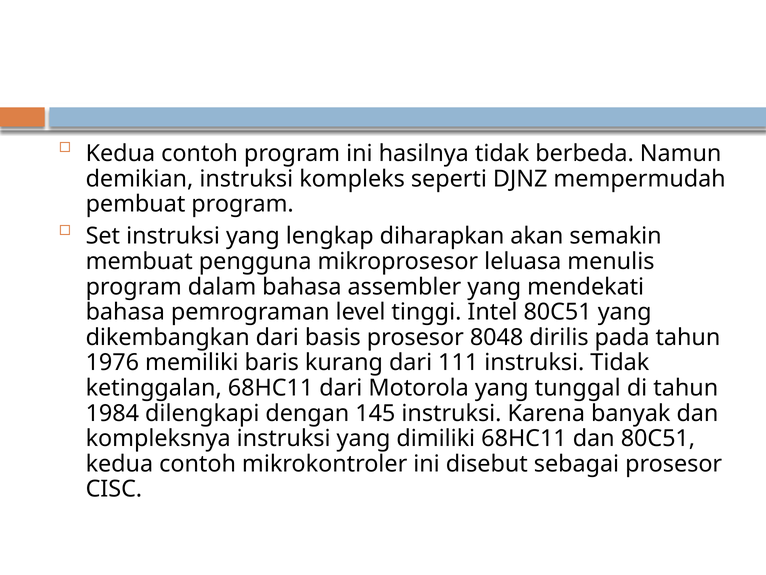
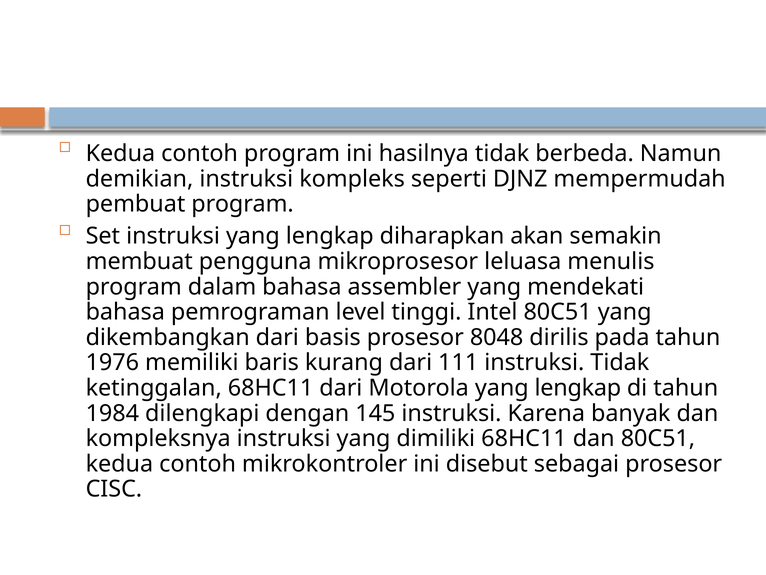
Motorola yang tunggal: tunggal -> lengkap
